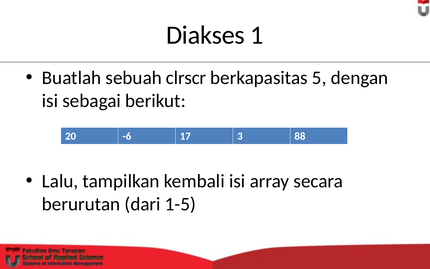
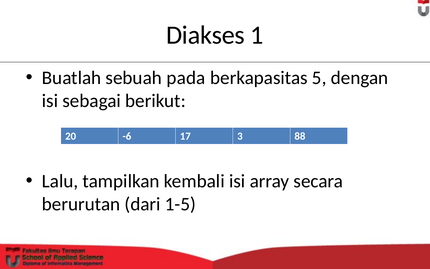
clrscr: clrscr -> pada
